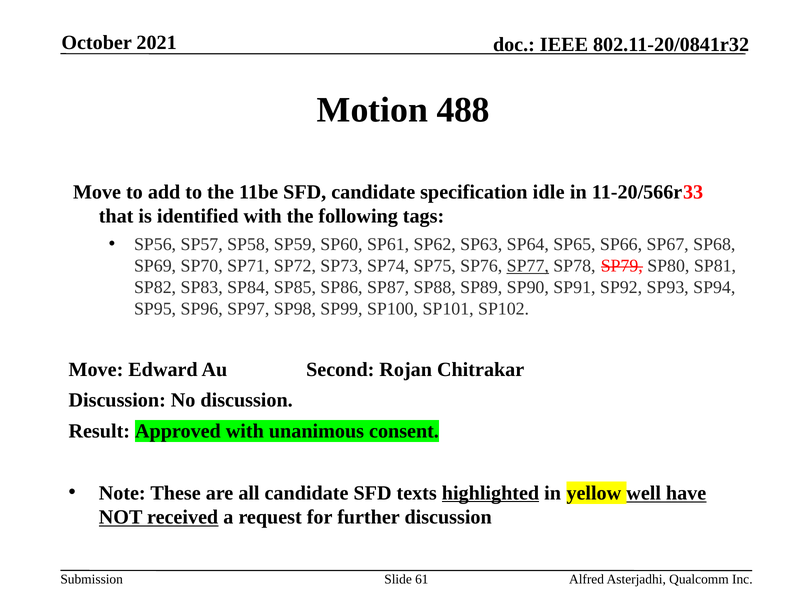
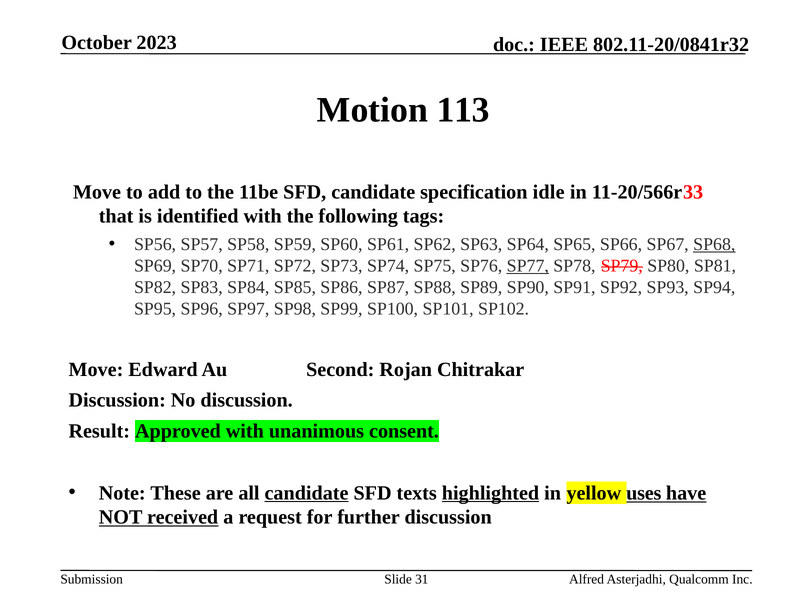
2021: 2021 -> 2023
488: 488 -> 113
SP68 underline: none -> present
candidate at (307, 493) underline: none -> present
well: well -> uses
61: 61 -> 31
